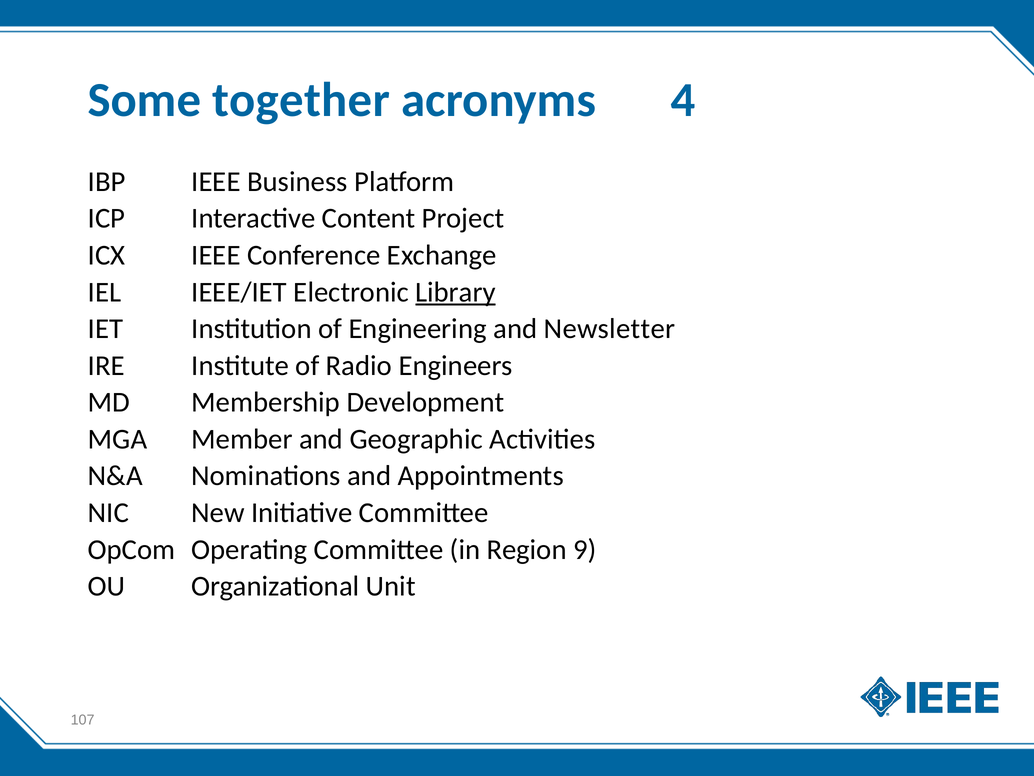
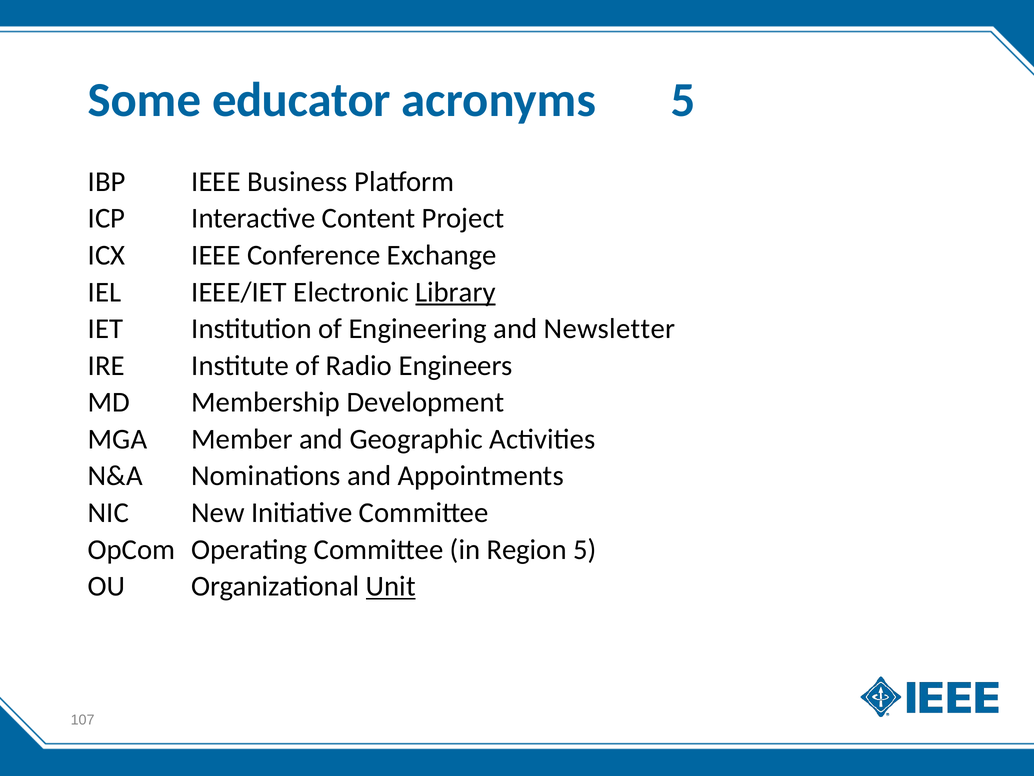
together: together -> educator
acronyms 4: 4 -> 5
Region 9: 9 -> 5
Unit underline: none -> present
